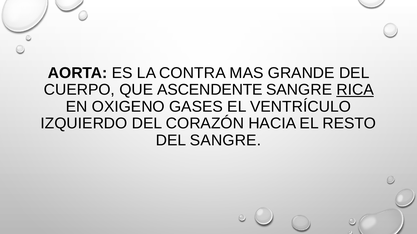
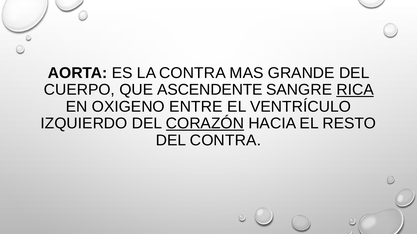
GASES: GASES -> ENTRE
CORAZÓN underline: none -> present
DEL SANGRE: SANGRE -> CONTRA
